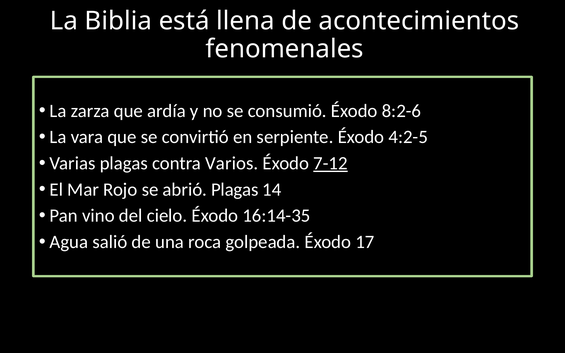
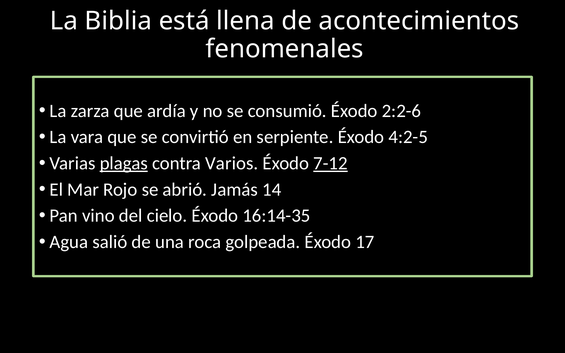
8:2-6: 8:2-6 -> 2:2-6
plagas at (124, 163) underline: none -> present
abrió Plagas: Plagas -> Jamás
